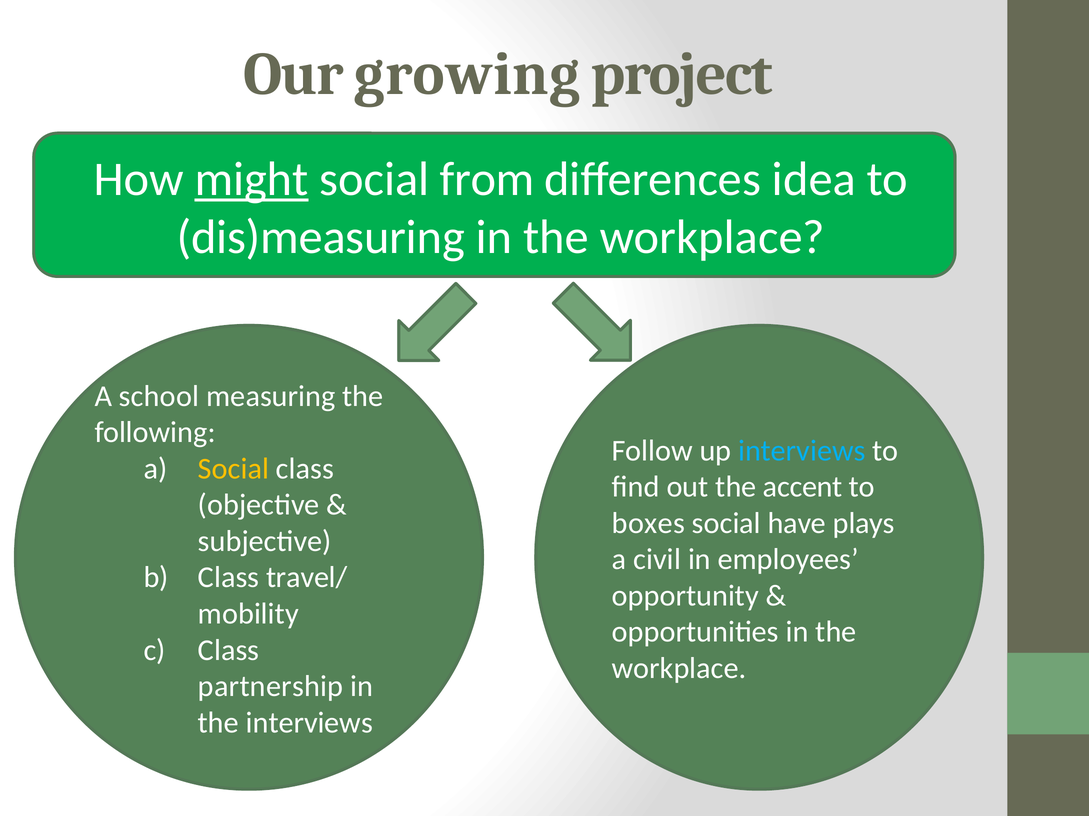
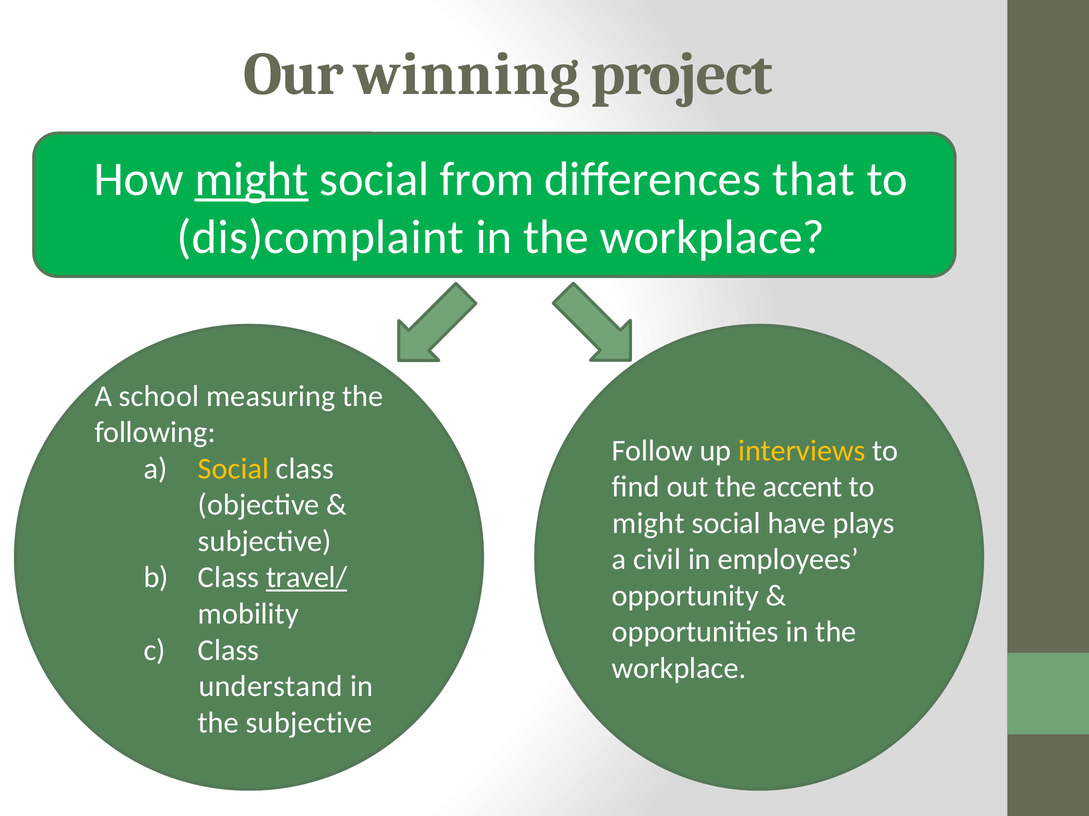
growing: growing -> winning
idea: idea -> that
dis)measuring: dis)measuring -> dis)complaint
interviews at (802, 451) colour: light blue -> yellow
boxes at (648, 524): boxes -> might
travel/ underline: none -> present
partnership: partnership -> understand
the interviews: interviews -> subjective
